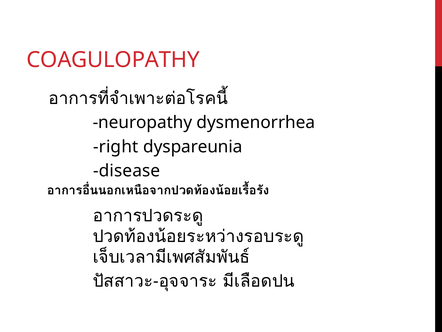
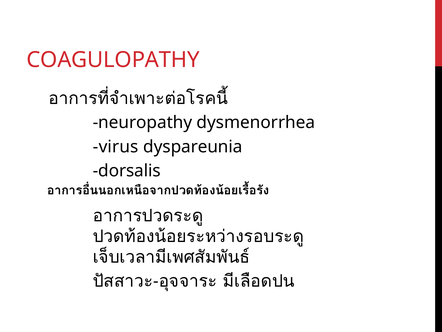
right: right -> virus
disease: disease -> dorsalis
